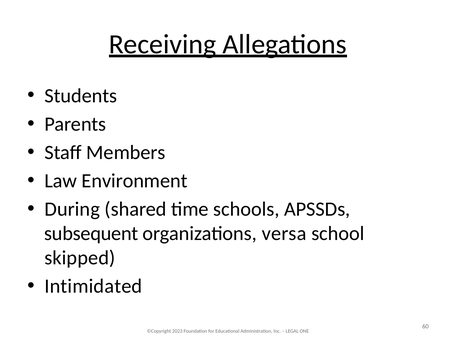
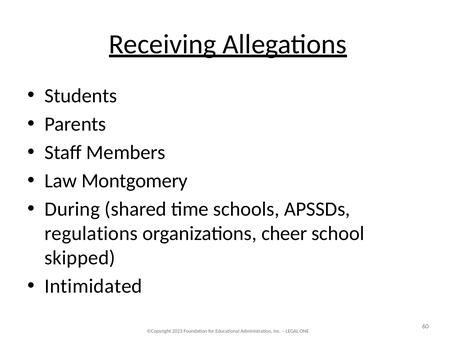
Environment: Environment -> Montgomery
subsequent: subsequent -> regulations
versa: versa -> cheer
